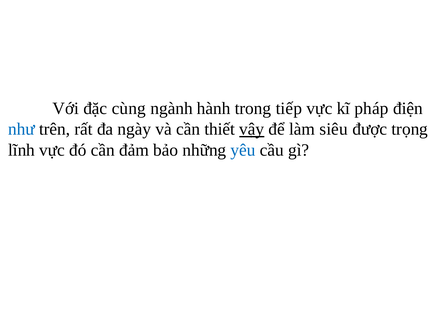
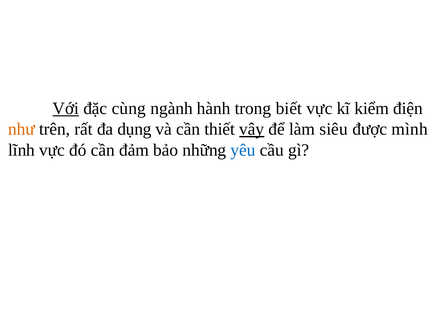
Với underline: none -> present
tiếp: tiếp -> biết
pháp: pháp -> kiểm
như colour: blue -> orange
ngày: ngày -> dụng
trọng: trọng -> mình
